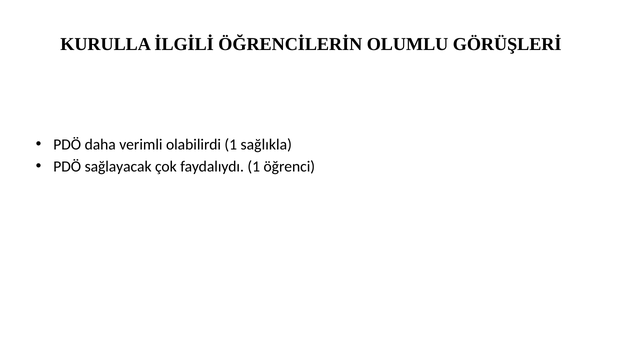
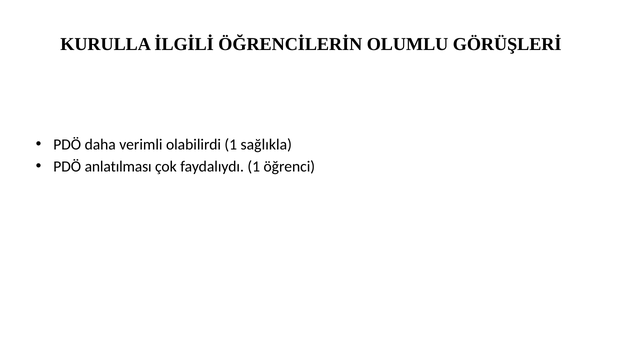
sağlayacak: sağlayacak -> anlatılması
